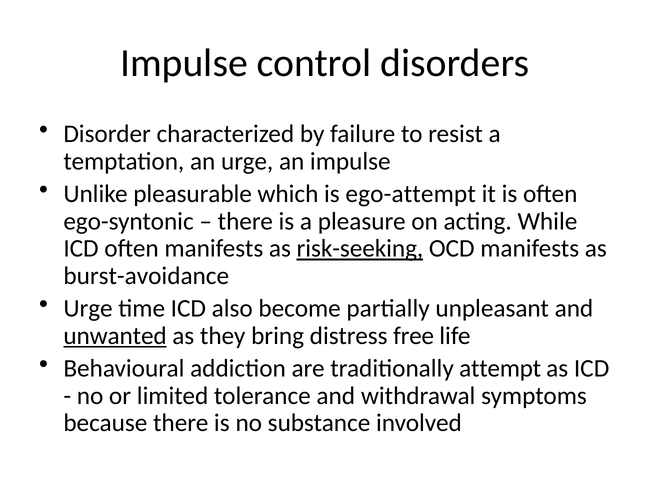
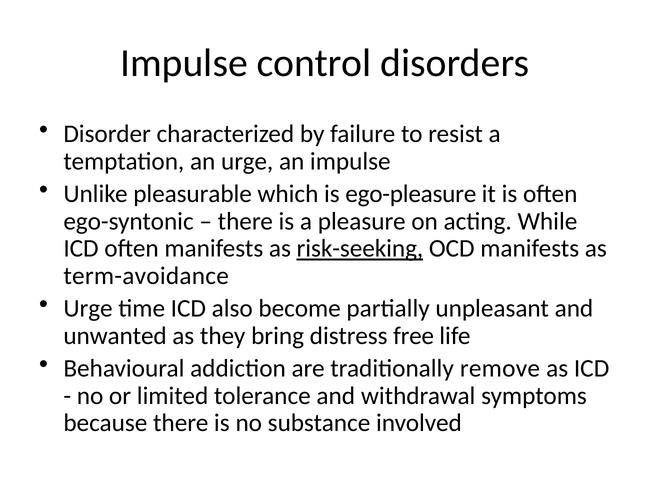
ego-attempt: ego-attempt -> ego-pleasure
burst-avoidance: burst-avoidance -> term-avoidance
unwanted underline: present -> none
attempt: attempt -> remove
